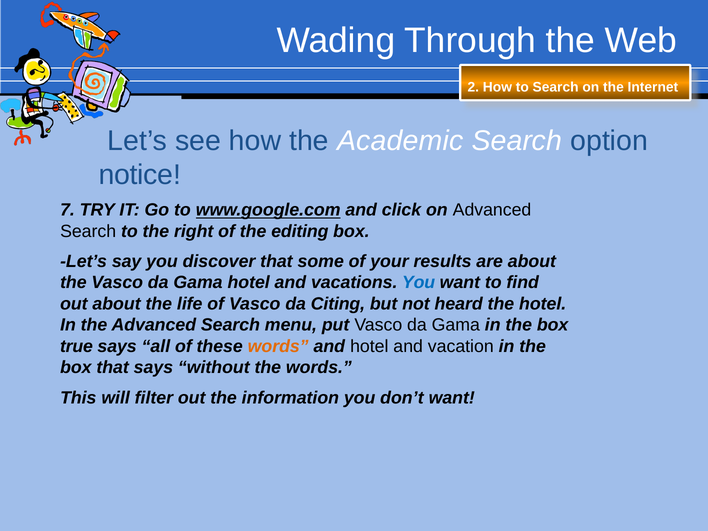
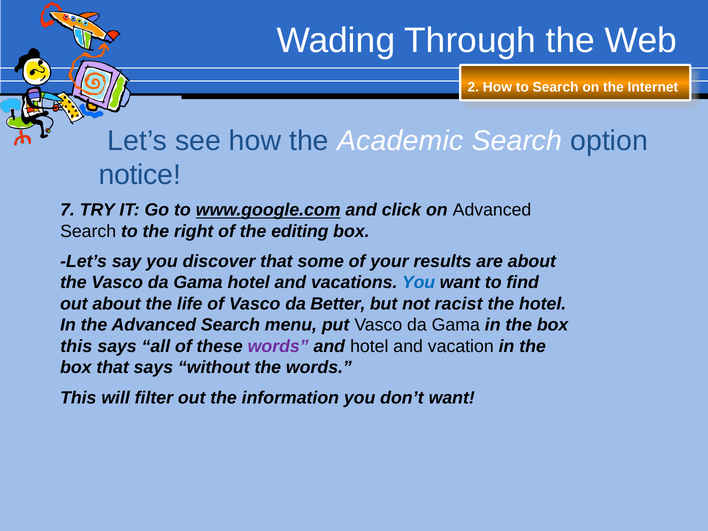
Citing: Citing -> Better
heard: heard -> racist
true at (76, 346): true -> this
words at (278, 346) colour: orange -> purple
